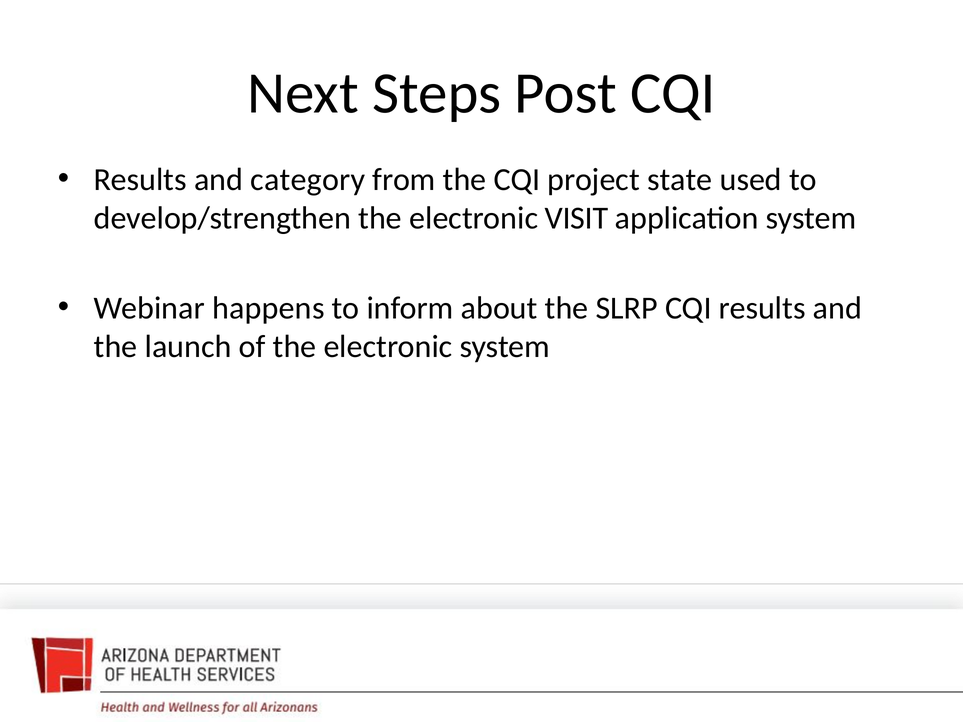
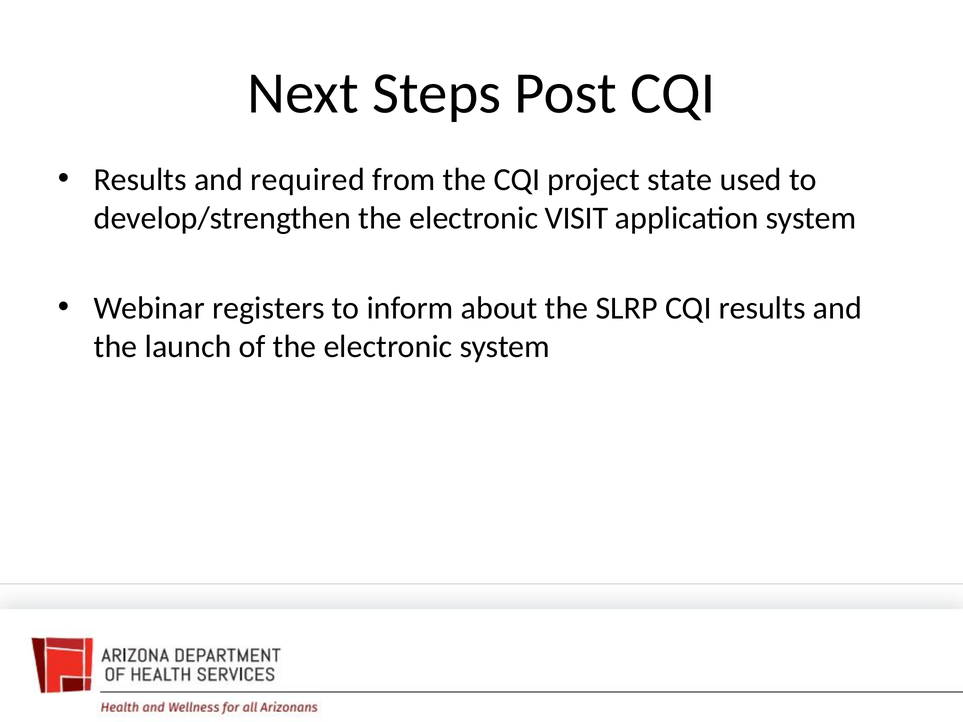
category: category -> required
happens: happens -> registers
